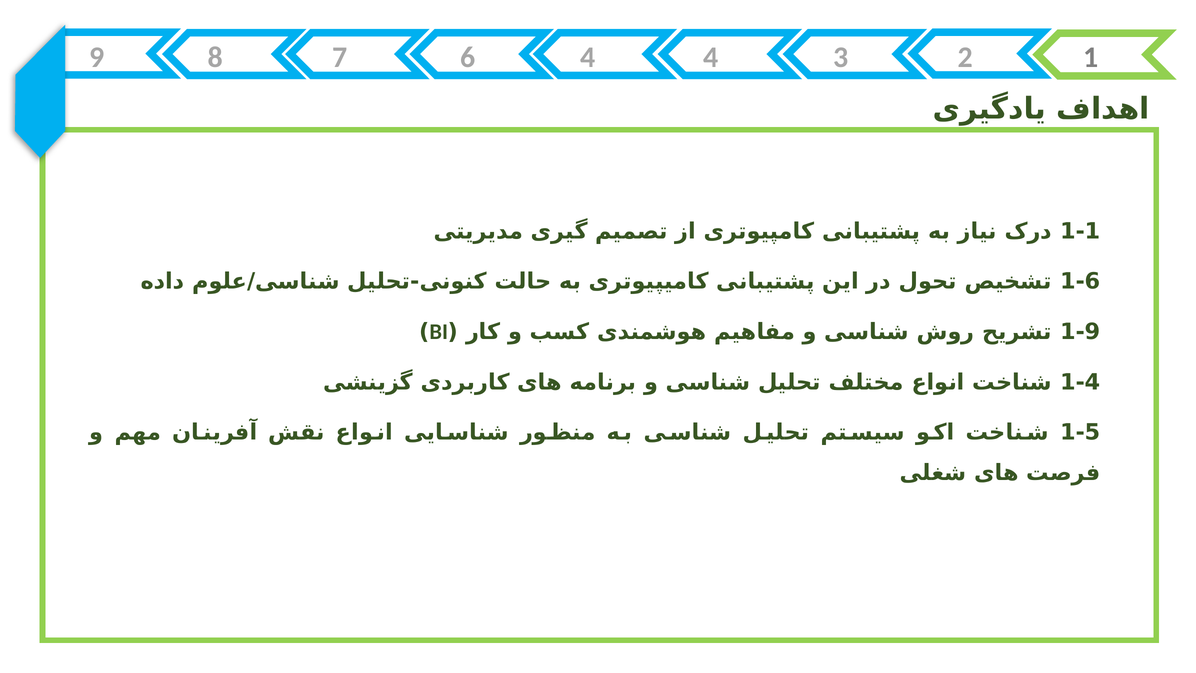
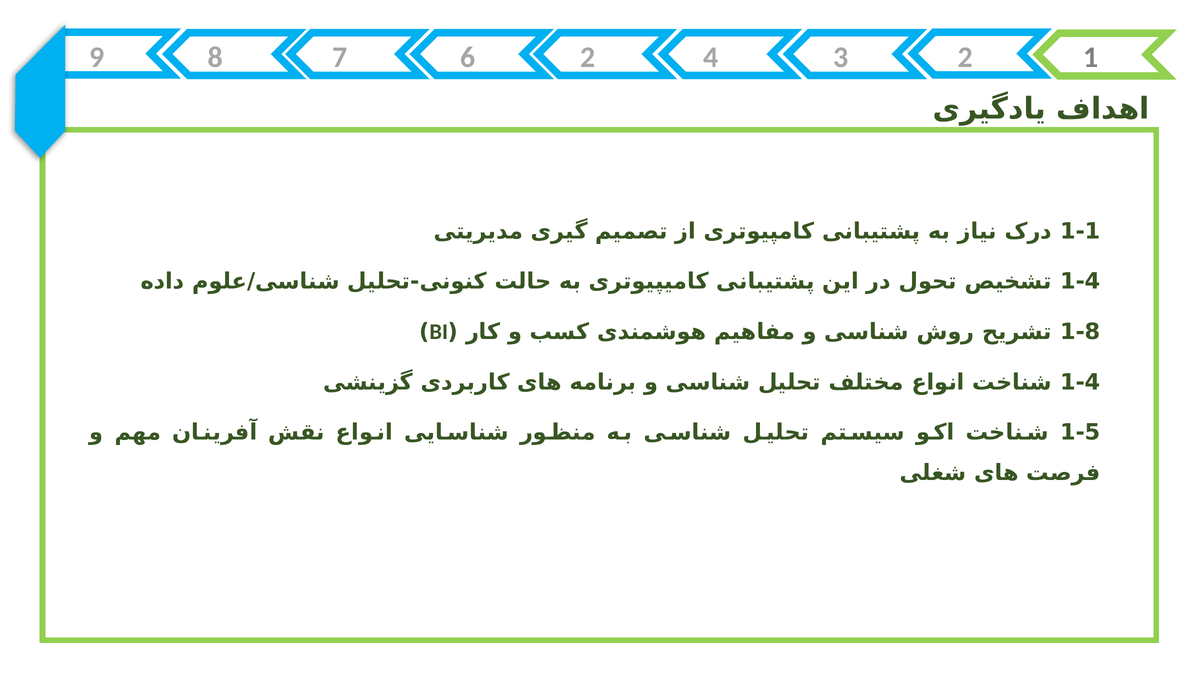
6 4: 4 -> 2
1-6 at (1080, 281): 1-6 -> 1-4
1-9: 1-9 -> 1-8
